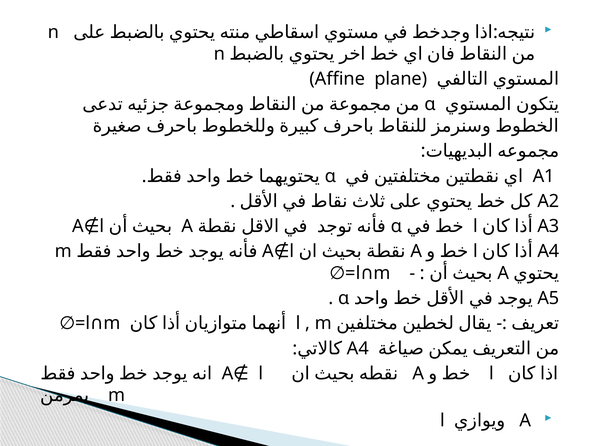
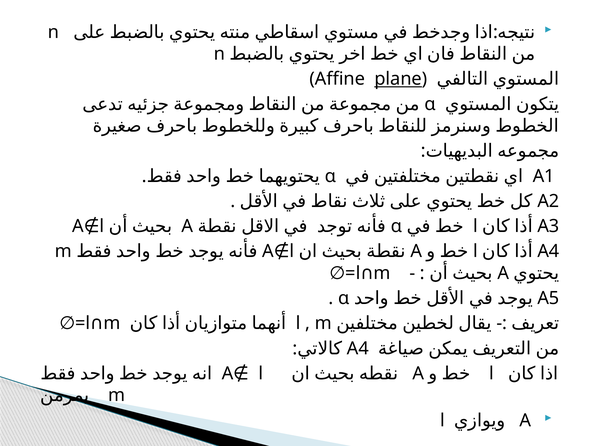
plane underline: none -> present
